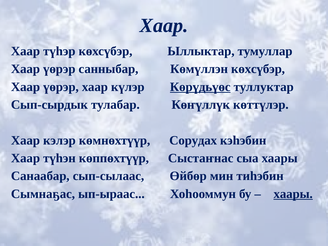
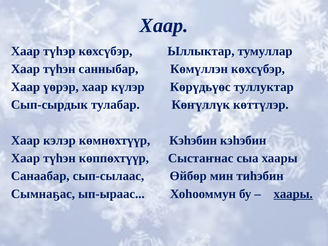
үөрэр at (59, 69): үөрэр -> түһэн
Көрүдьүөс underline: present -> none
көмнөхтүүр Сорудах: Сорудах -> Кэһэбин
